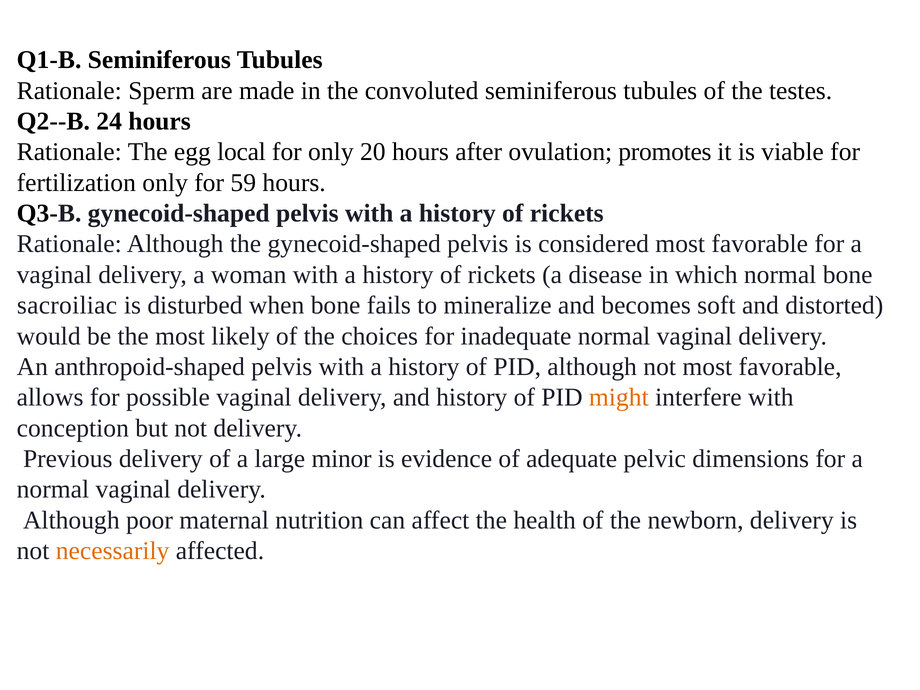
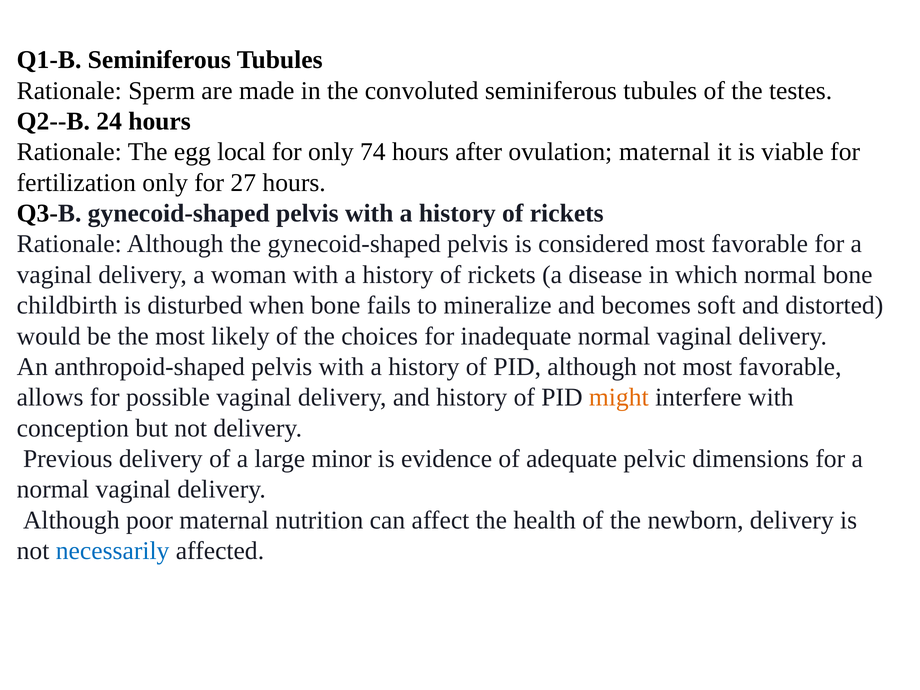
20: 20 -> 74
ovulation promotes: promotes -> maternal
59: 59 -> 27
sacroiliac: sacroiliac -> childbirth
necessarily colour: orange -> blue
